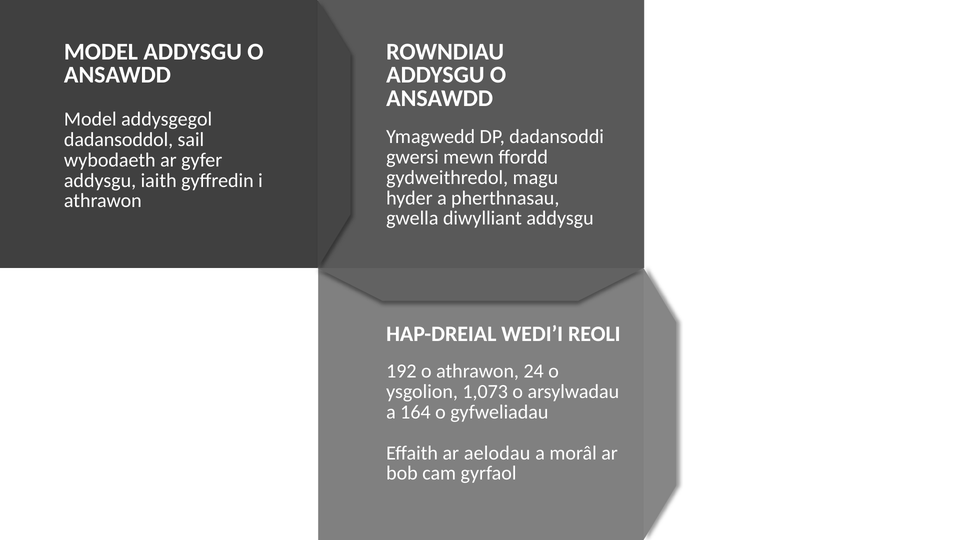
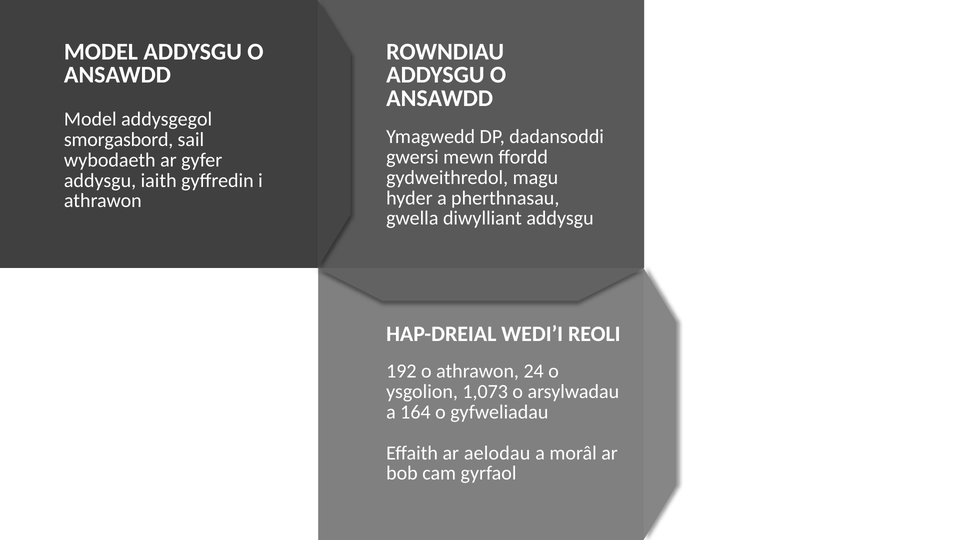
dadansoddol: dadansoddol -> smorgasbord
